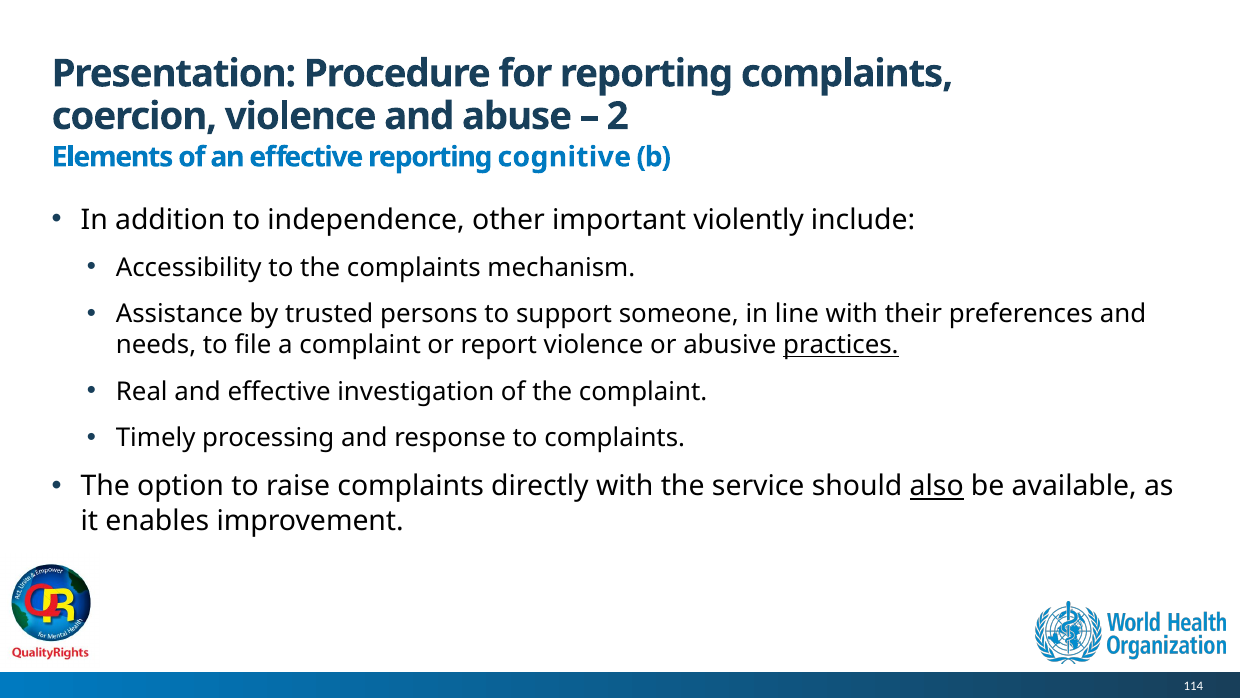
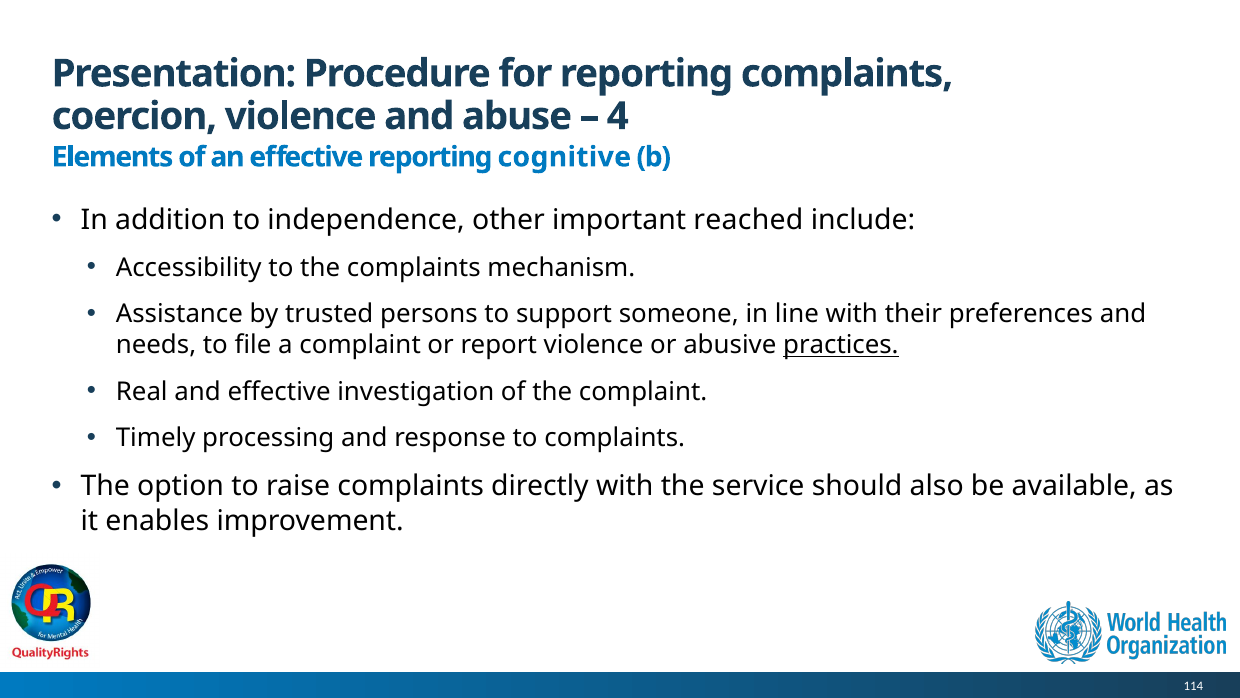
2: 2 -> 4
violently: violently -> reached
also underline: present -> none
